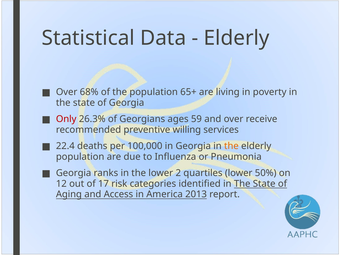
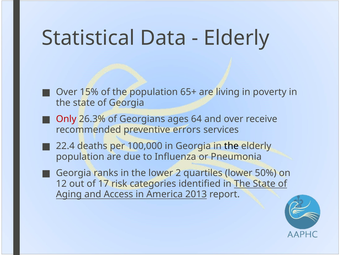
68%: 68% -> 15%
59: 59 -> 64
willing: willing -> errors
the at (231, 146) colour: orange -> black
